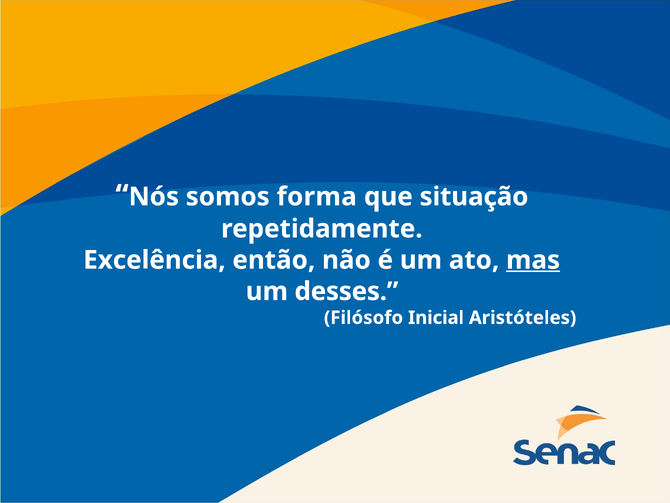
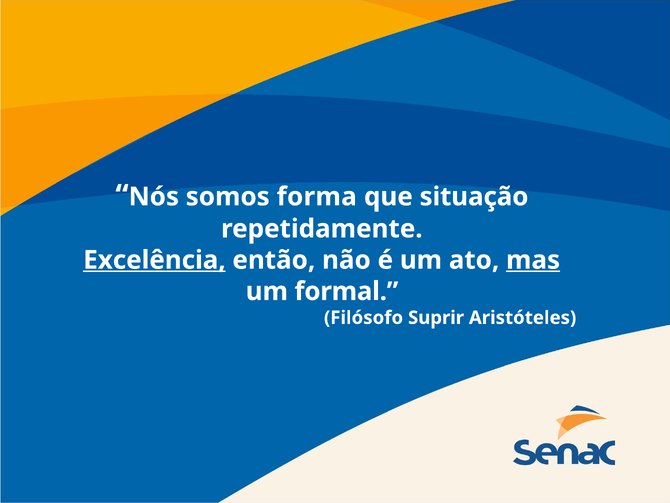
Excelência underline: none -> present
desses: desses -> formal
Inicial: Inicial -> Suprir
